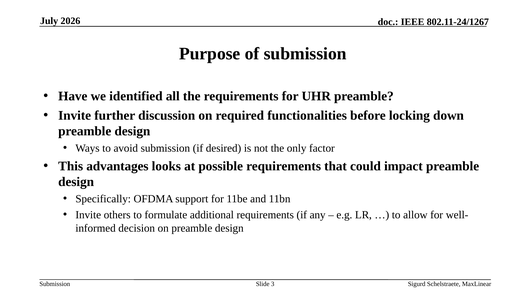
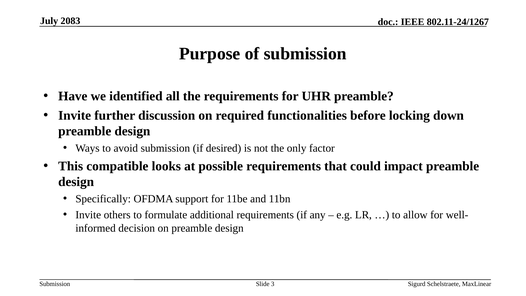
2026: 2026 -> 2083
advantages: advantages -> compatible
